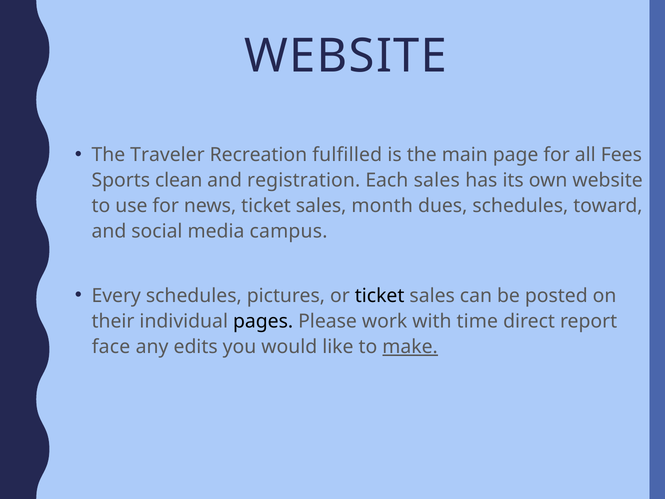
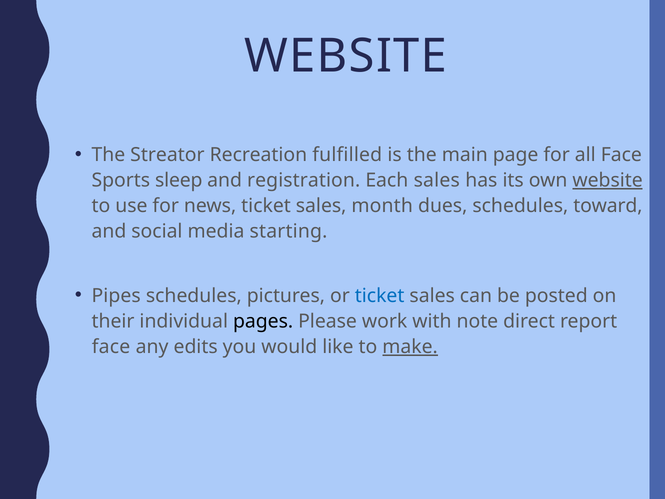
Traveler: Traveler -> Streator
all Fees: Fees -> Face
clean: clean -> sleep
website at (608, 180) underline: none -> present
campus: campus -> starting
Every: Every -> Pipes
ticket at (380, 296) colour: black -> blue
time: time -> note
